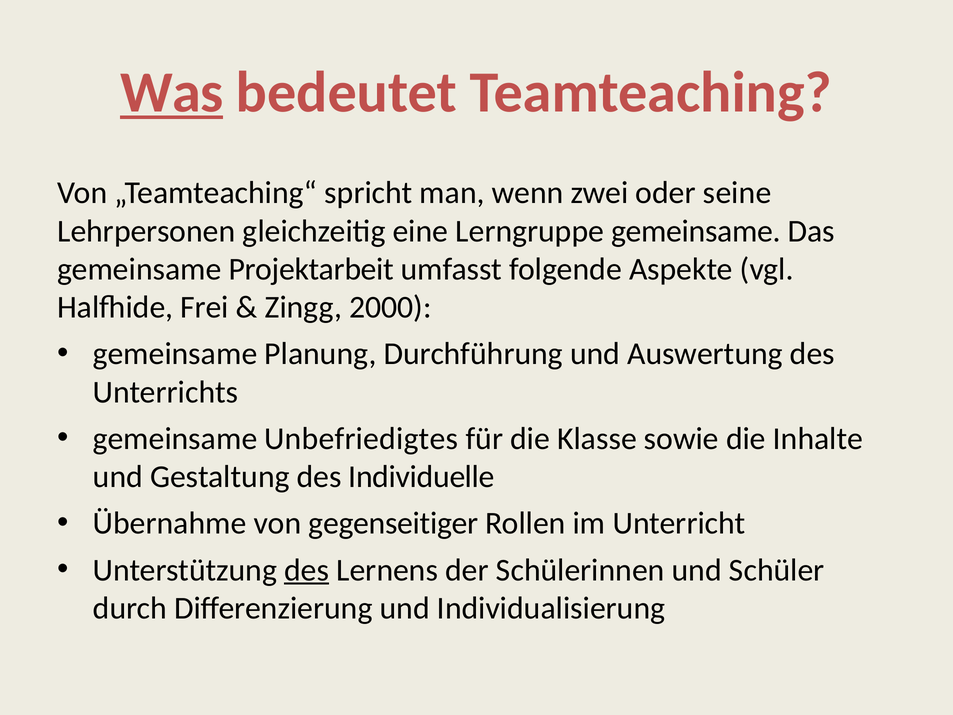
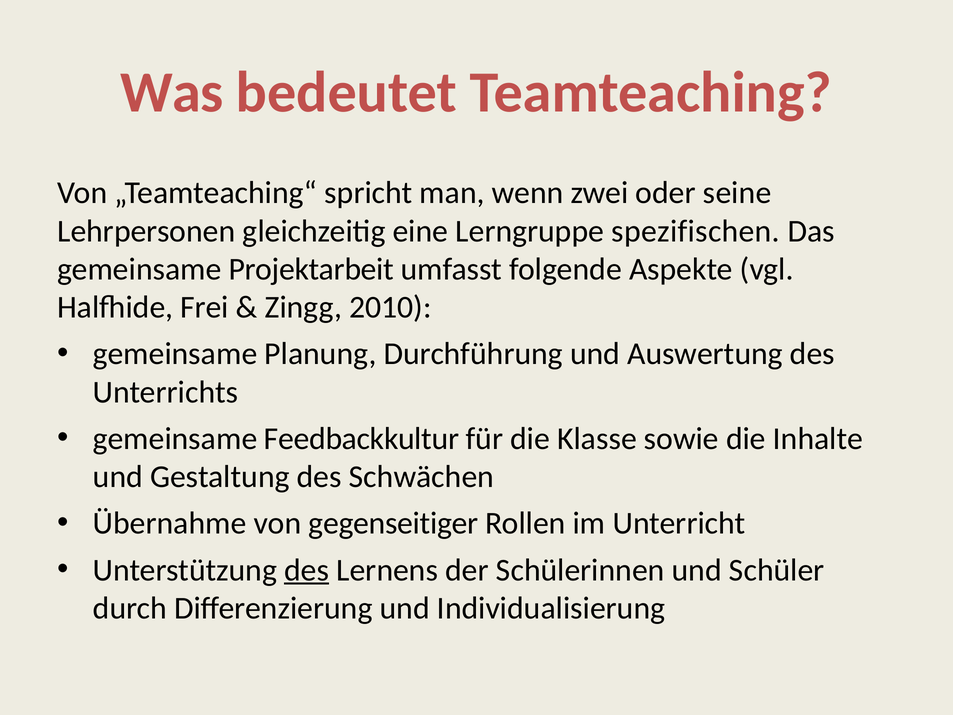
Was underline: present -> none
Lerngruppe gemeinsame: gemeinsame -> spezifischen
2000: 2000 -> 2010
Unbefriedigtes: Unbefriedigtes -> Feedbackkultur
Individuelle: Individuelle -> Schwächen
